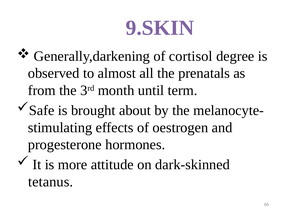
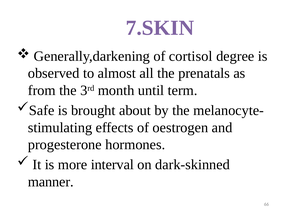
9.SKIN: 9.SKIN -> 7.SKIN
attitude: attitude -> interval
tetanus: tetanus -> manner
